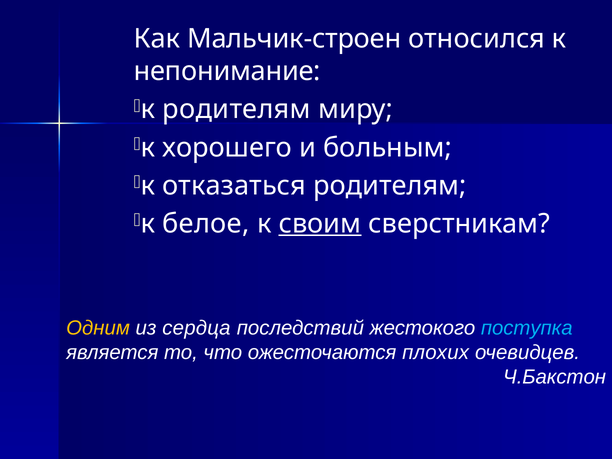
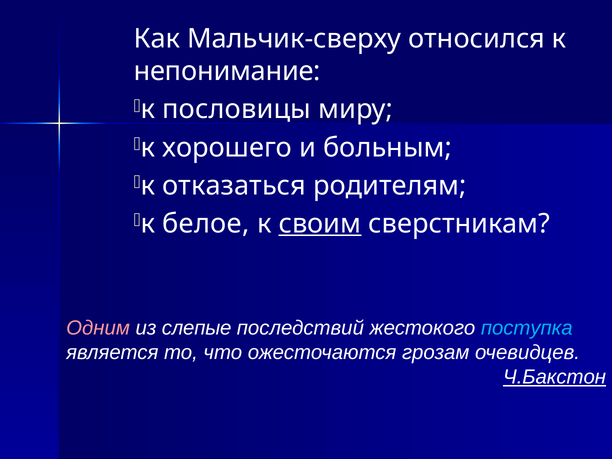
Мальчик-строен: Мальчик-строен -> Мальчик-сверху
к родителям: родителям -> пословицы
Одним colour: yellow -> pink
сердца: сердца -> слепые
плохих: плохих -> грозам
Ч.Бакстон underline: none -> present
